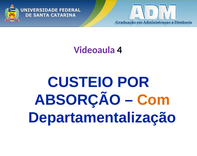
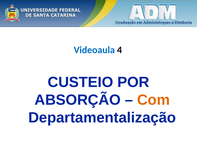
Videoaula colour: purple -> blue
